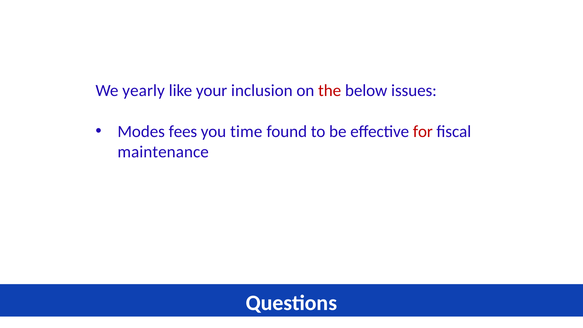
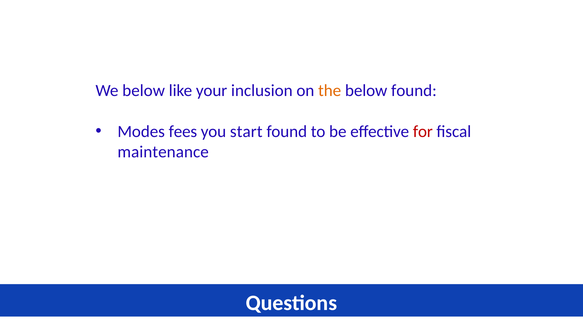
We yearly: yearly -> below
the colour: red -> orange
below issues: issues -> found
time: time -> start
